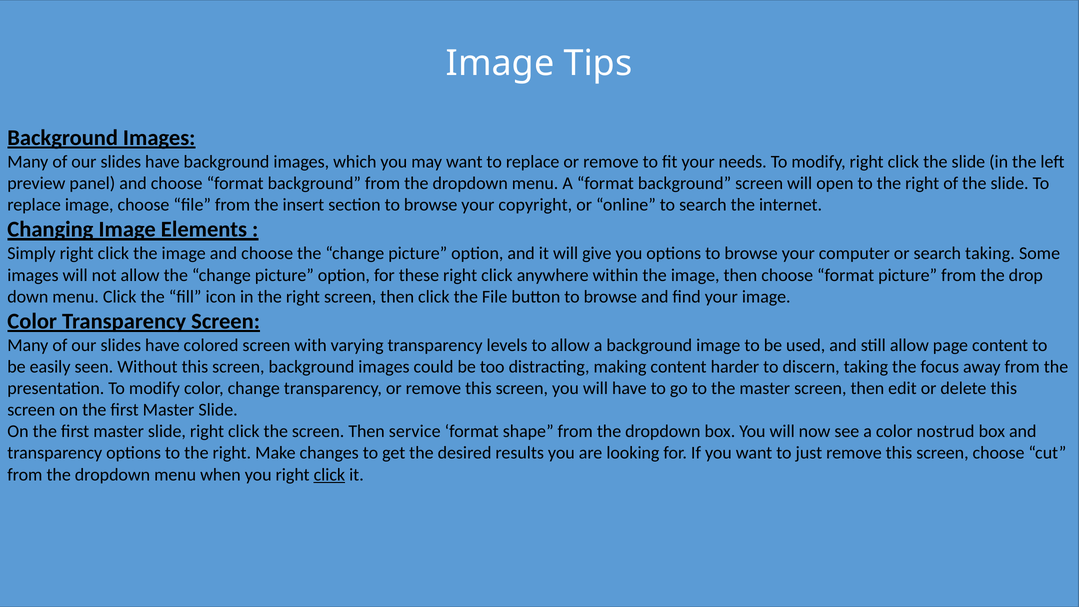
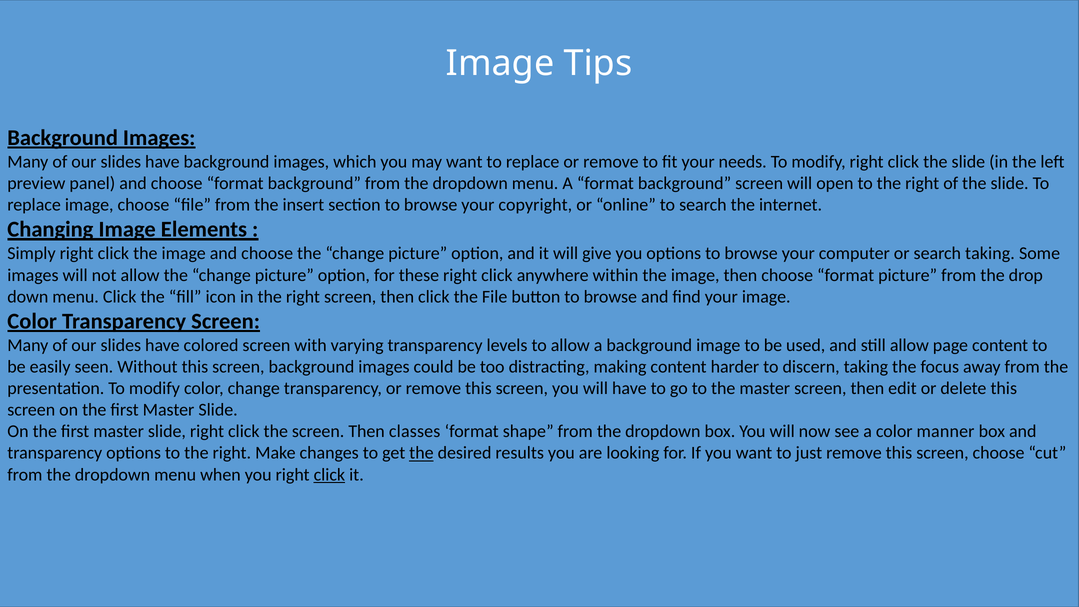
service: service -> classes
nostrud: nostrud -> manner
the at (421, 453) underline: none -> present
